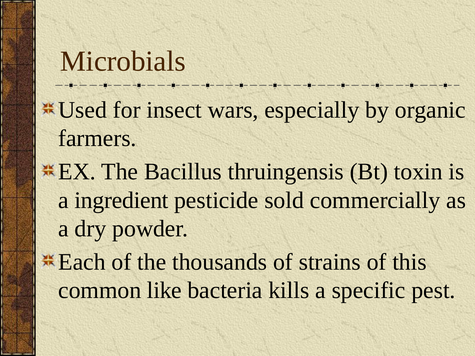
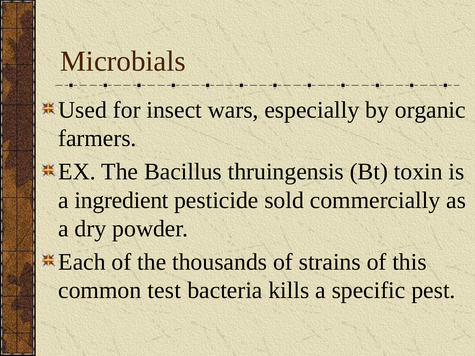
like: like -> test
